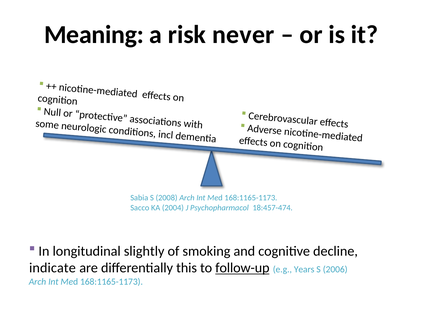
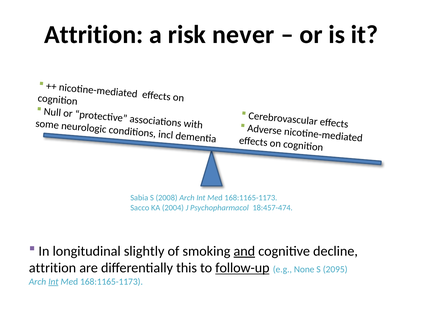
Meaning at (94, 35): Meaning -> Attrition
and underline: none -> present
indicate at (52, 268): indicate -> attrition
Years: Years -> None
2006: 2006 -> 2095
Int at (53, 282) underline: none -> present
